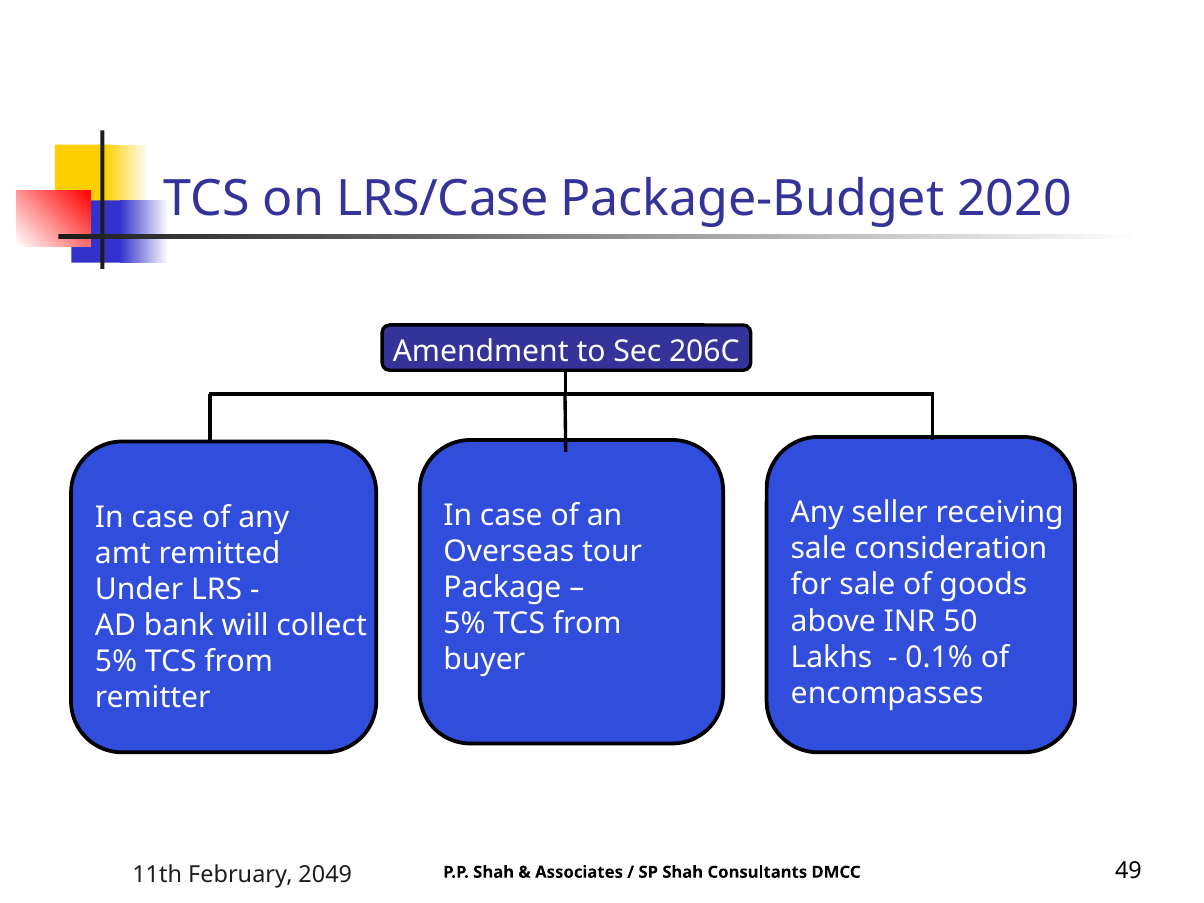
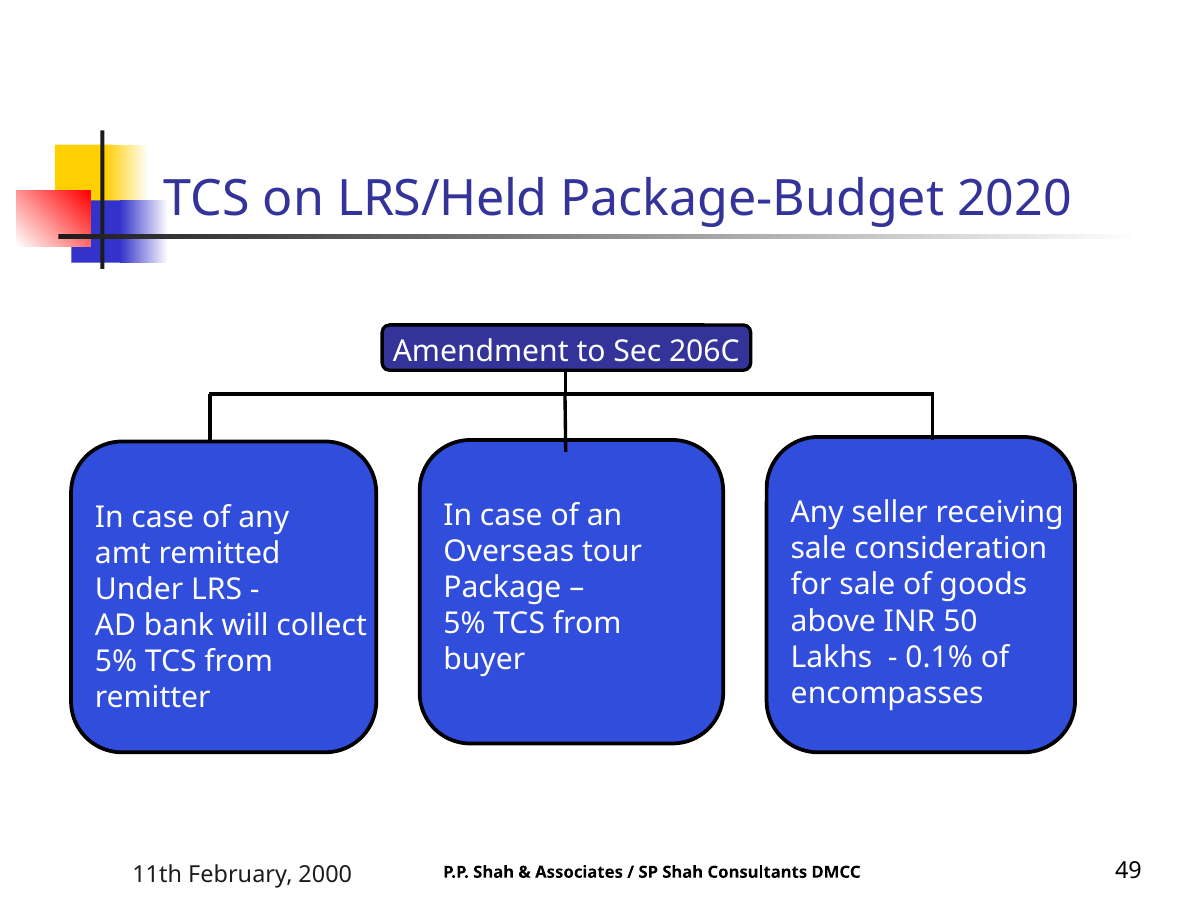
LRS/Case: LRS/Case -> LRS/Held
2049: 2049 -> 2000
